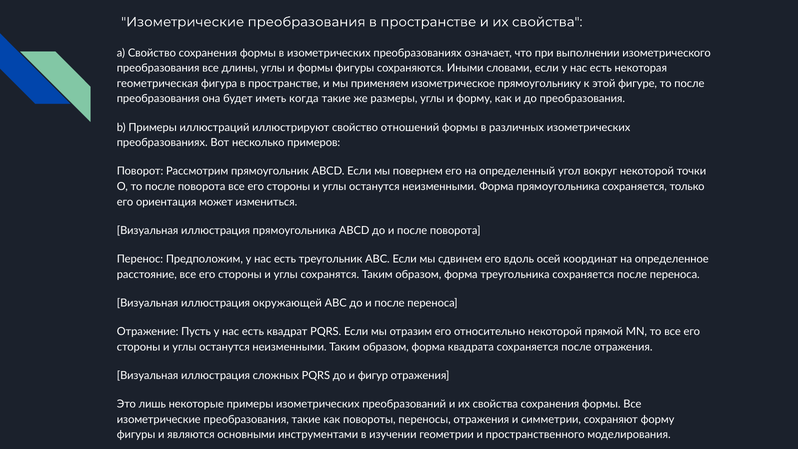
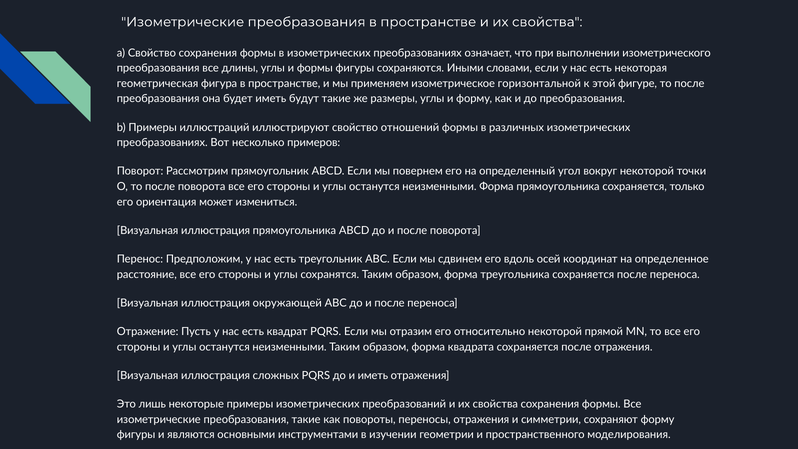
прямоугольнику: прямоугольнику -> горизонтальной
когда: когда -> будут
и фигур: фигур -> иметь
